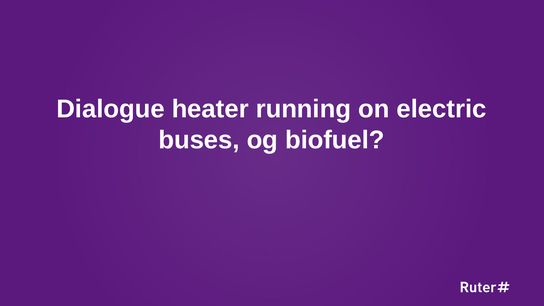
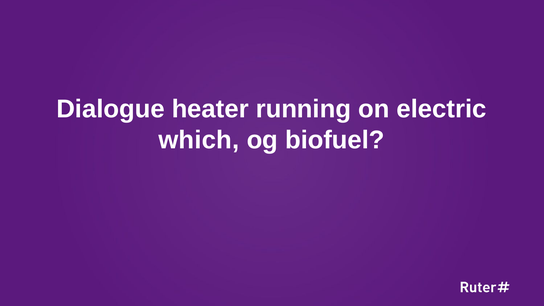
buses: buses -> which
